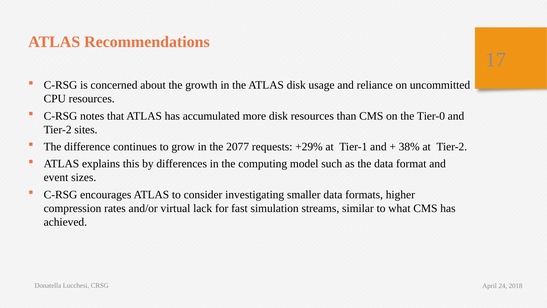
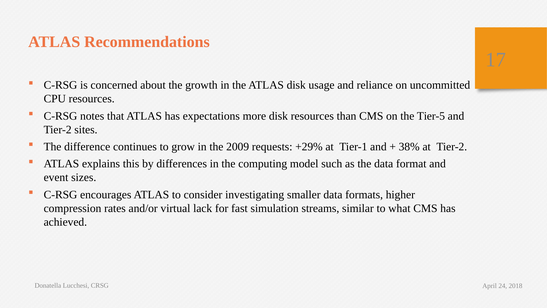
accumulated: accumulated -> expectations
Tier-0: Tier-0 -> Tier-5
2077: 2077 -> 2009
